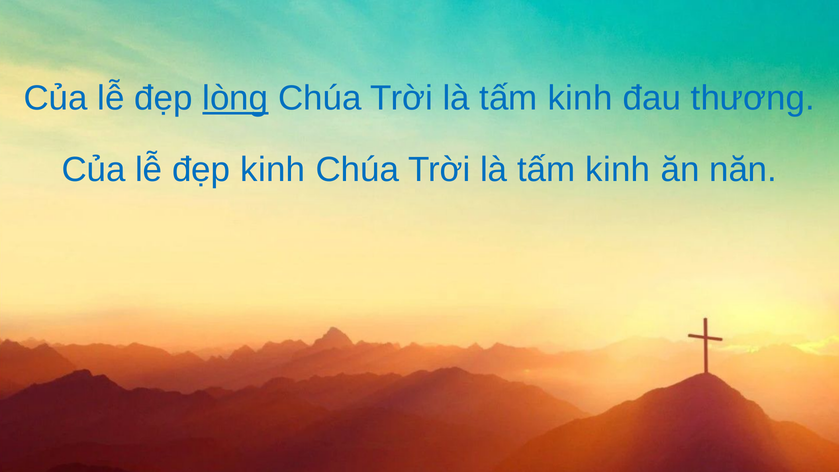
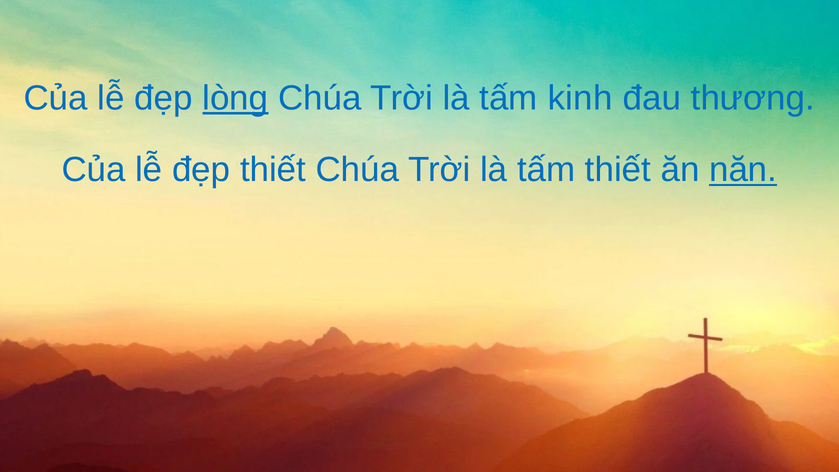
đẹp kinh: kinh -> thiết
kinh at (618, 170): kinh -> thiết
năn underline: none -> present
